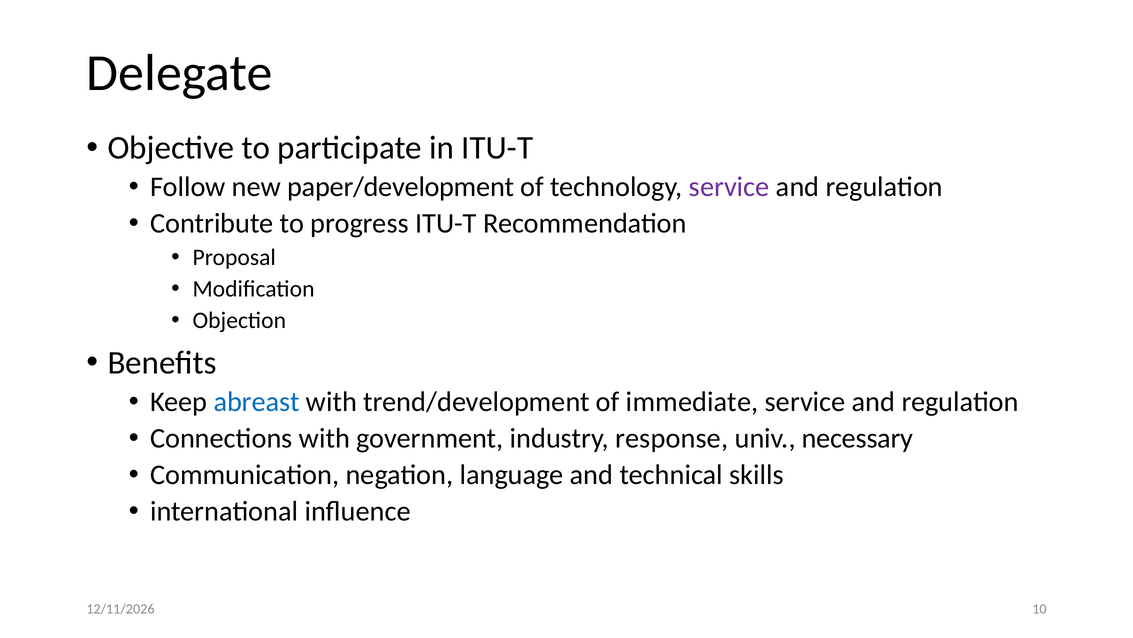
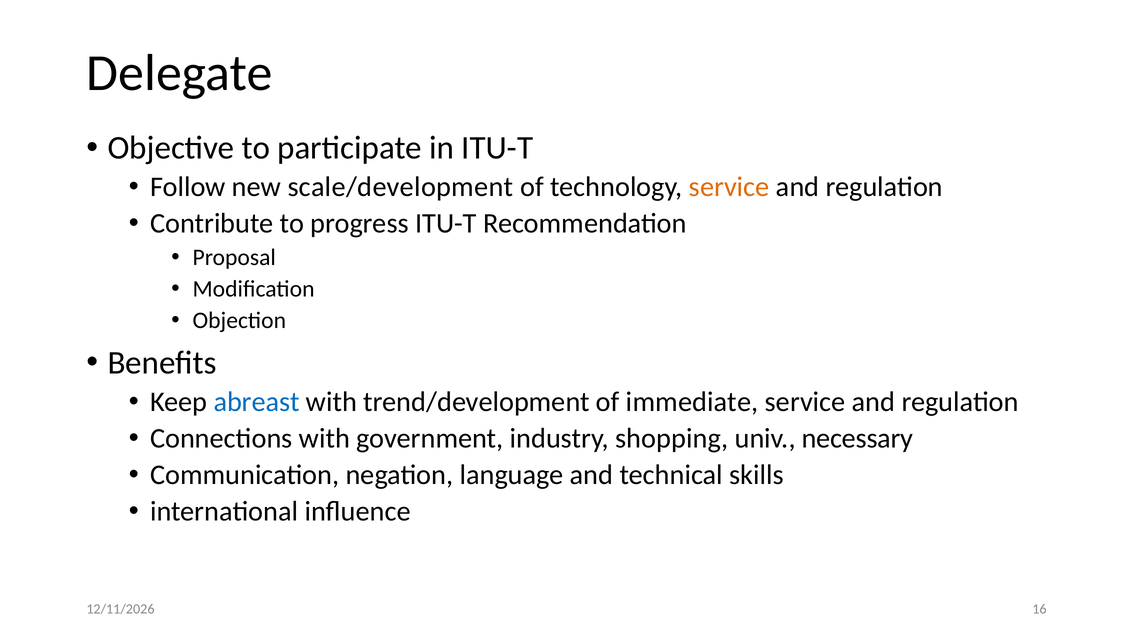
paper/development: paper/development -> scale/development
service at (729, 187) colour: purple -> orange
response: response -> shopping
10: 10 -> 16
